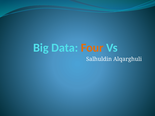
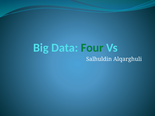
Four colour: orange -> green
